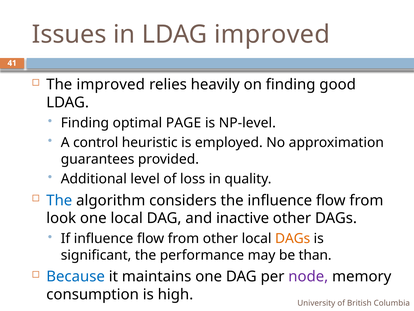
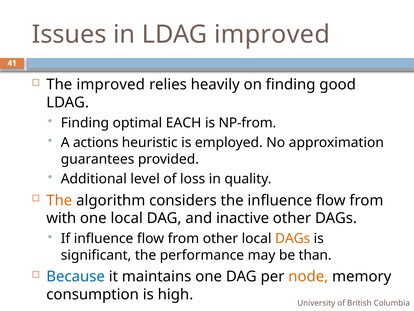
PAGE: PAGE -> EACH
NP-level: NP-level -> NP-from
control: control -> actions
The at (59, 200) colour: blue -> orange
look: look -> with
node colour: purple -> orange
